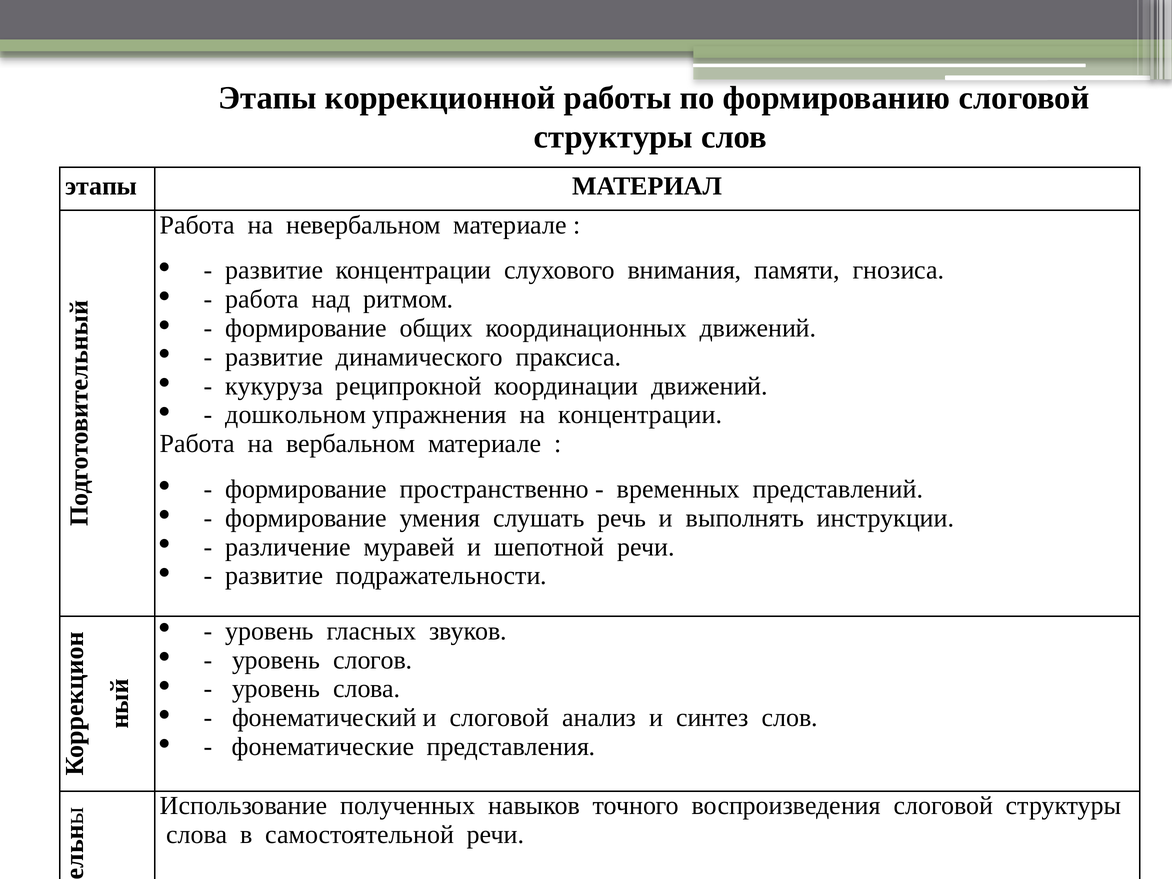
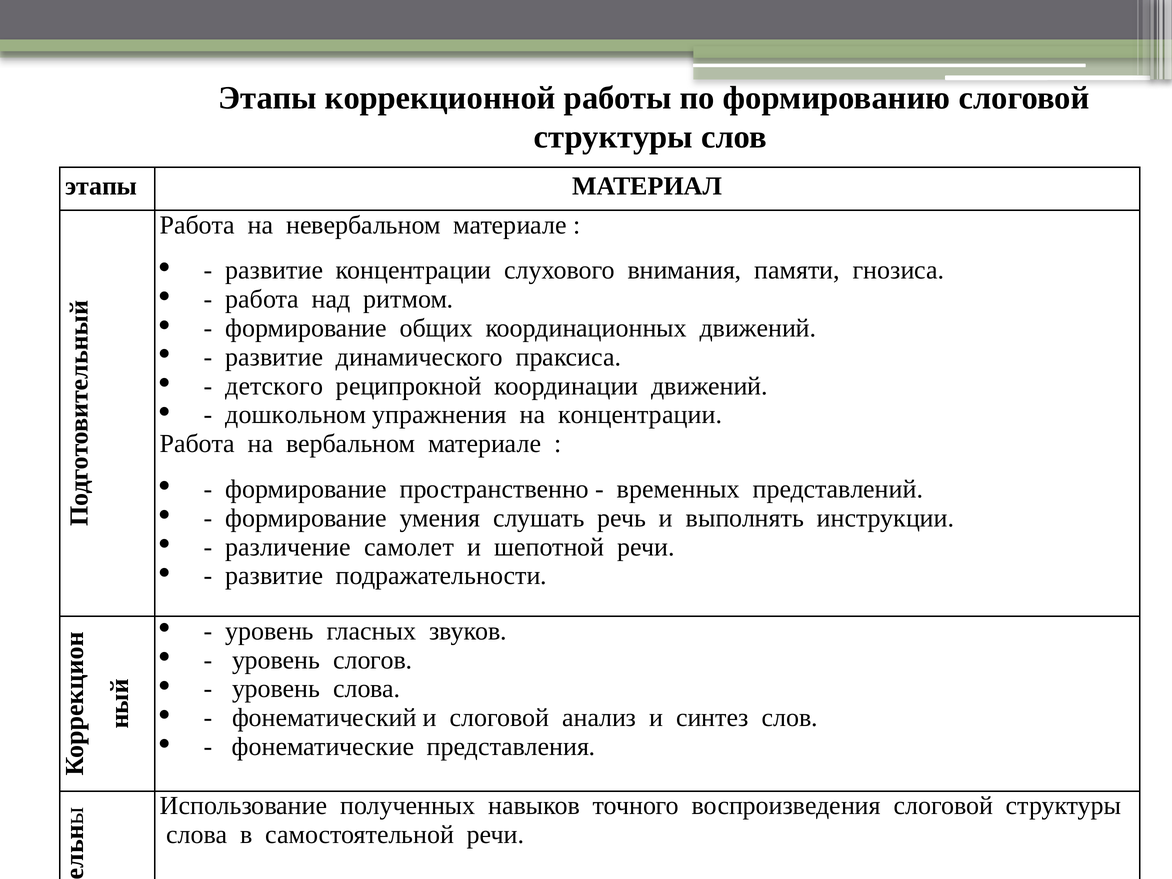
кукуруза: кукуруза -> детского
муравей: муравей -> самолет
